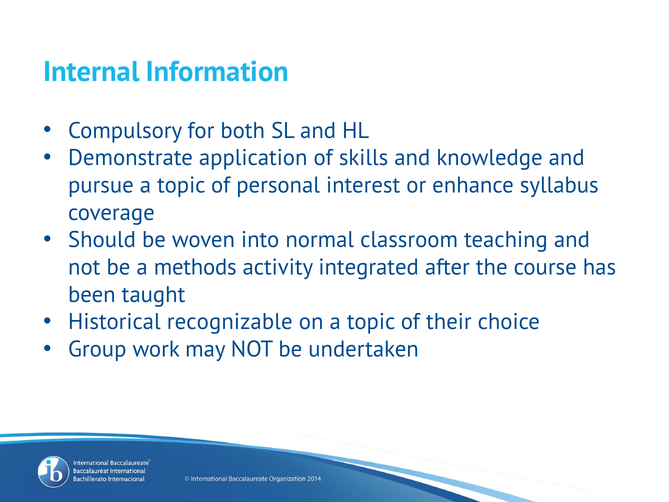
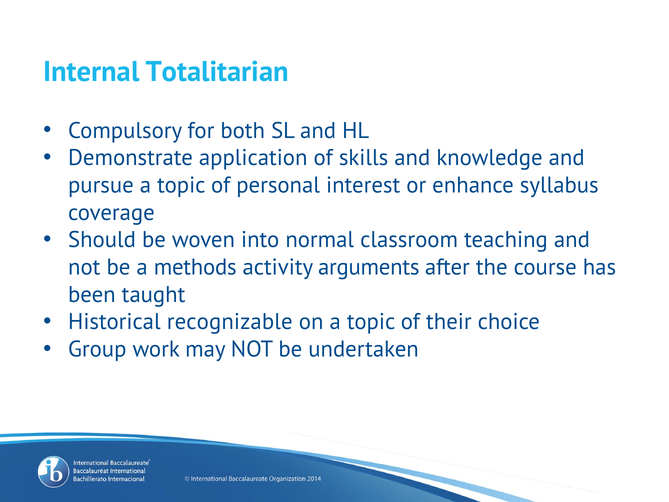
Information: Information -> Totalitarian
integrated: integrated -> arguments
